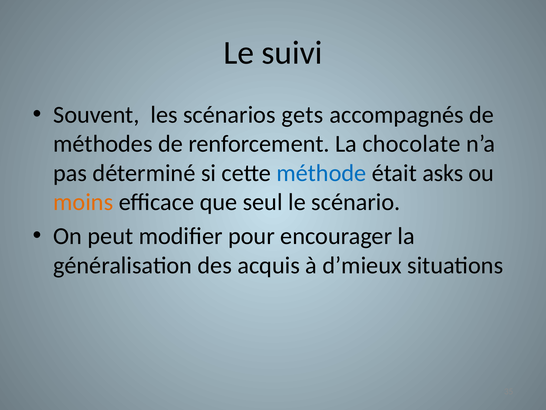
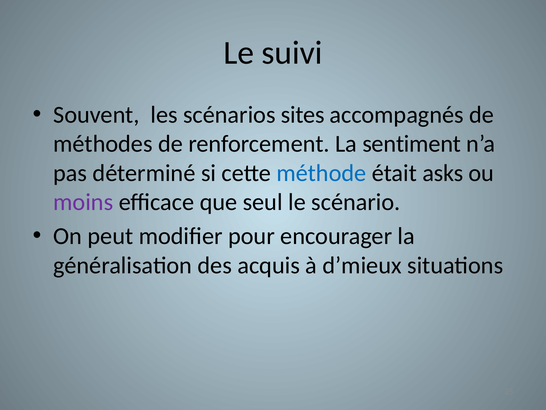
gets: gets -> sites
chocolate: chocolate -> sentiment
moins colour: orange -> purple
